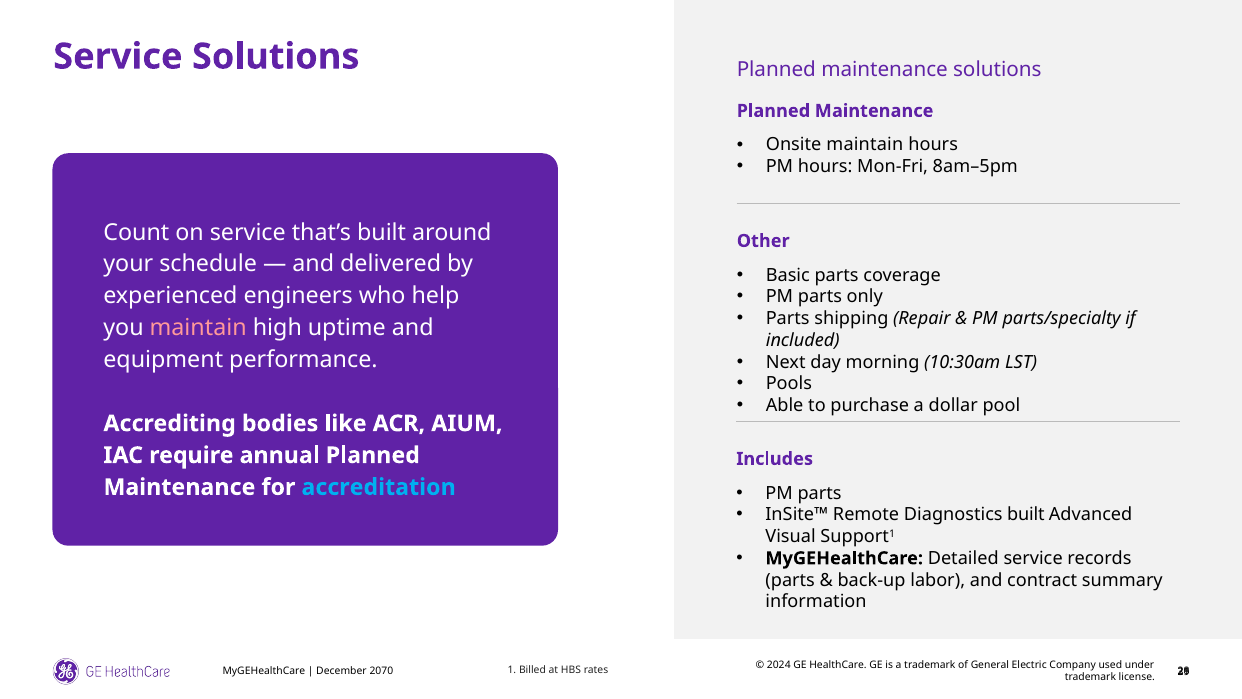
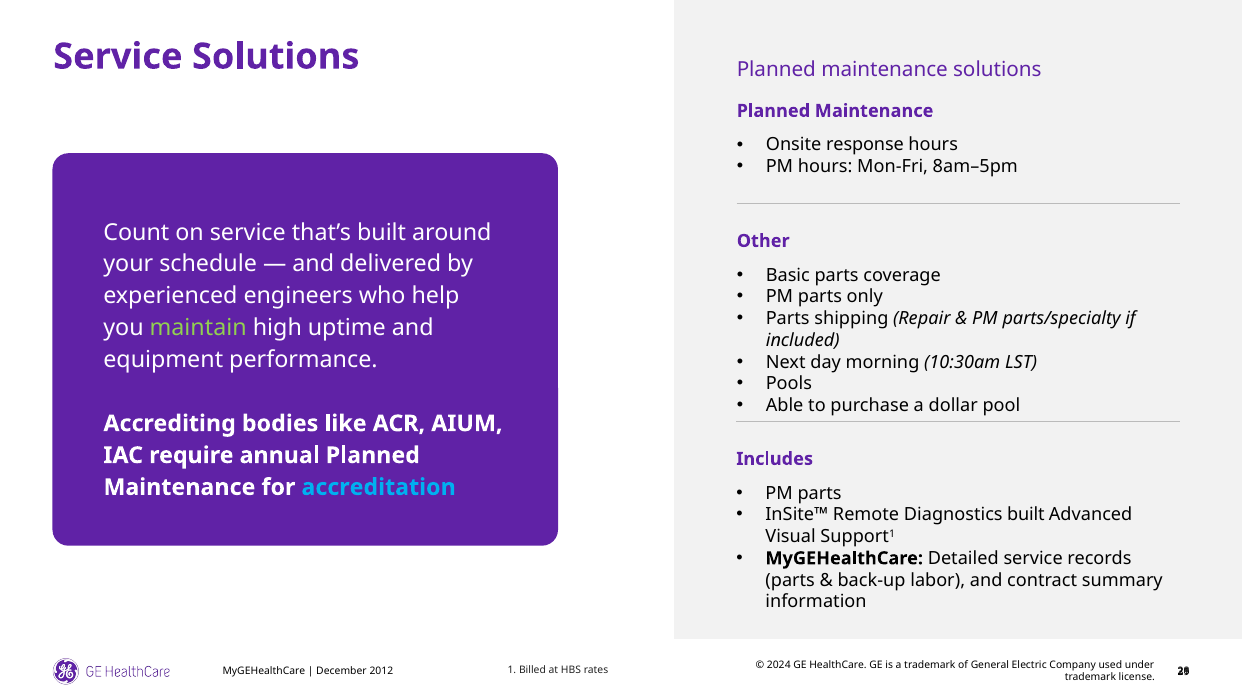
Onsite maintain: maintain -> response
maintain at (198, 328) colour: pink -> light green
2070: 2070 -> 2012
